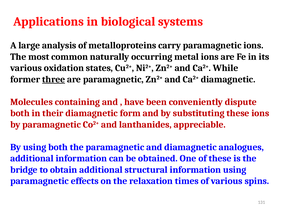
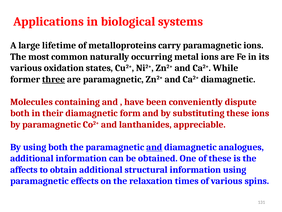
analysis: analysis -> lifetime
and at (154, 147) underline: none -> present
bridge: bridge -> affects
